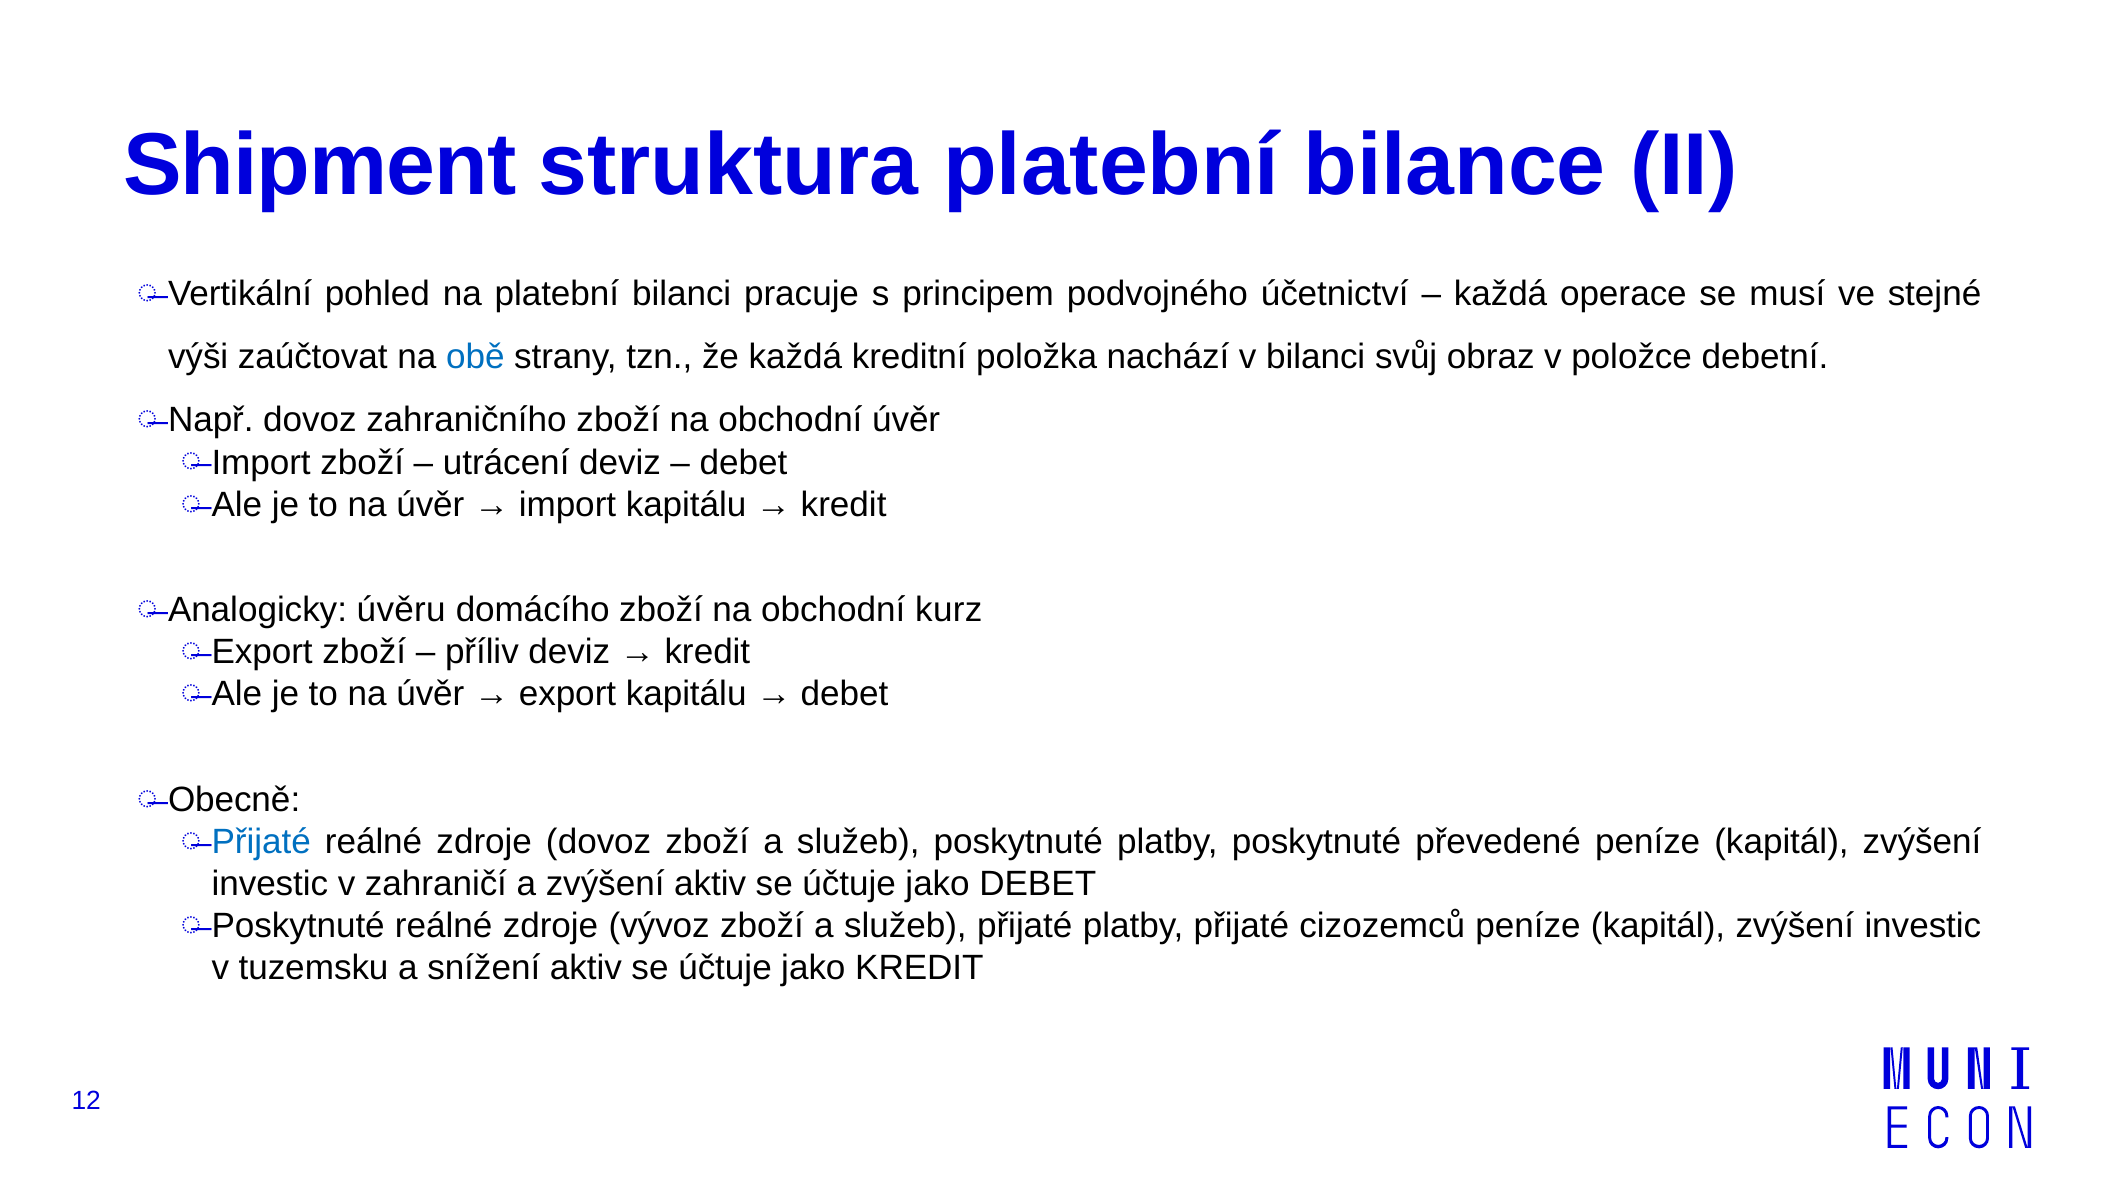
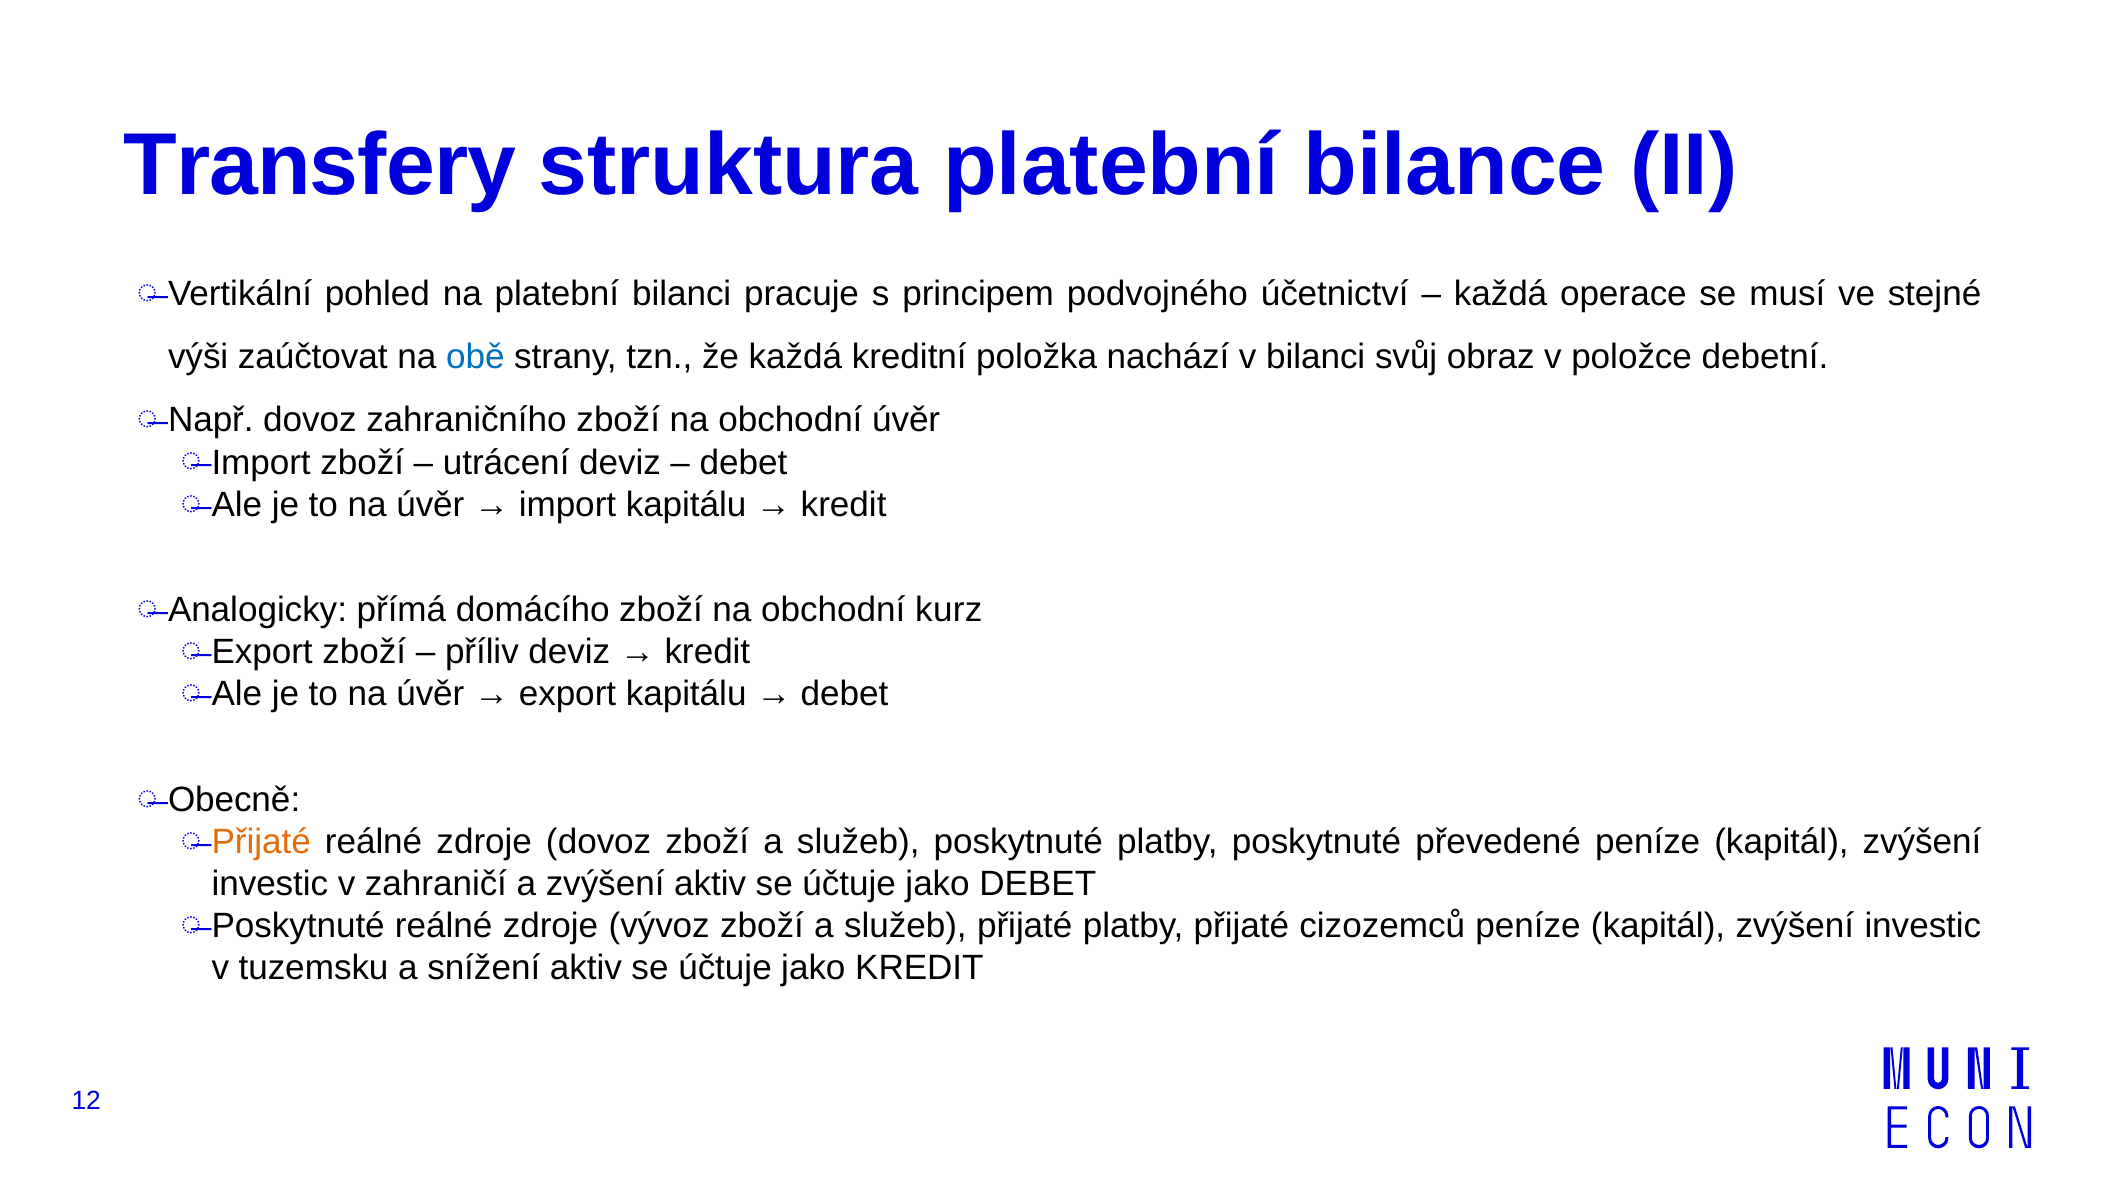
Shipment: Shipment -> Transfery
úvěru: úvěru -> přímá
Přijaté at (261, 842) colour: blue -> orange
